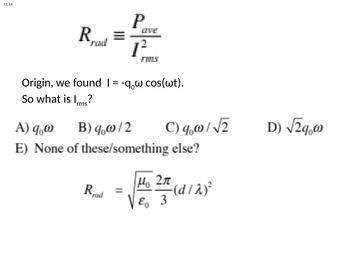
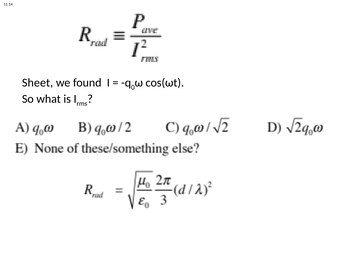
Origin: Origin -> Sheet
